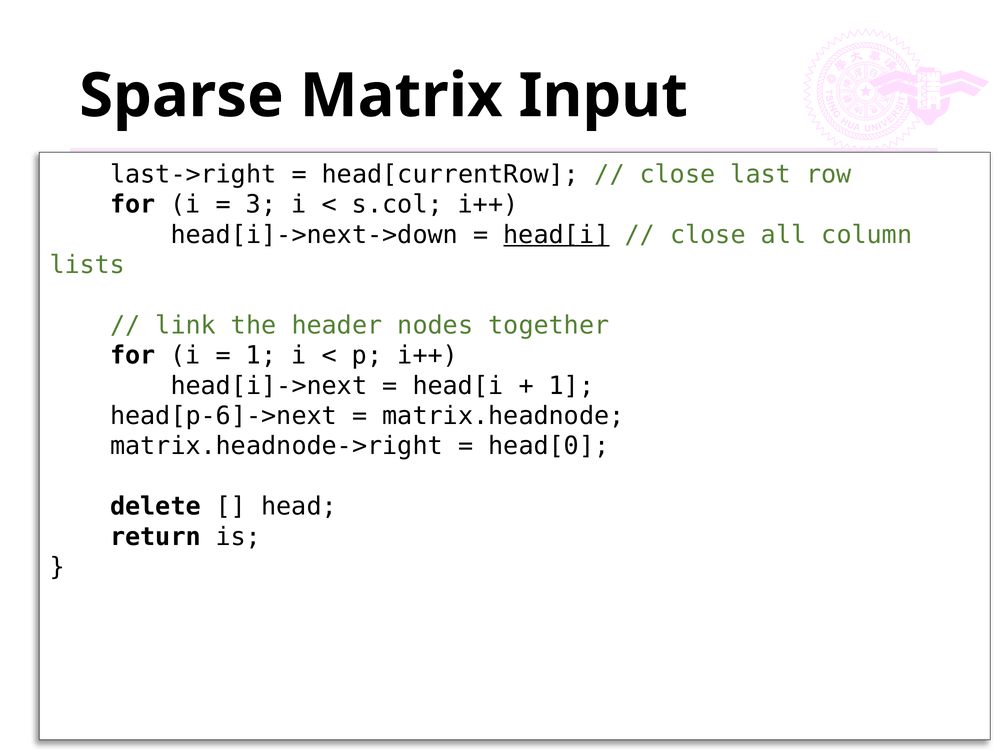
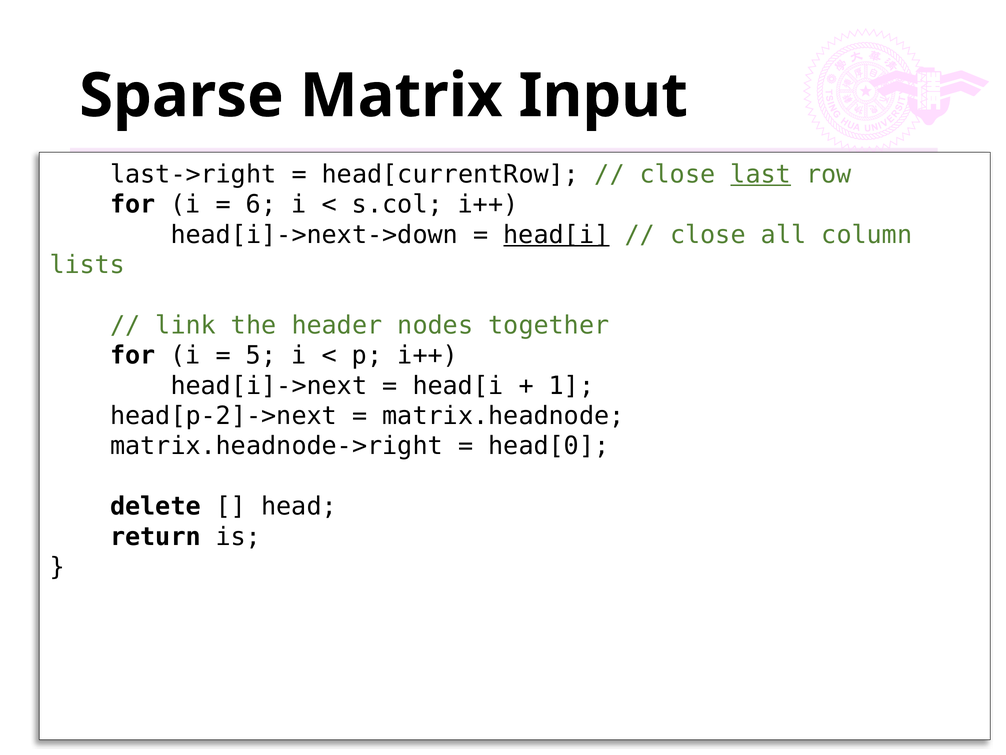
last underline: none -> present
3: 3 -> 6
1 at (261, 355): 1 -> 5
head[p-6]->next: head[p-6]->next -> head[p-2]->next
